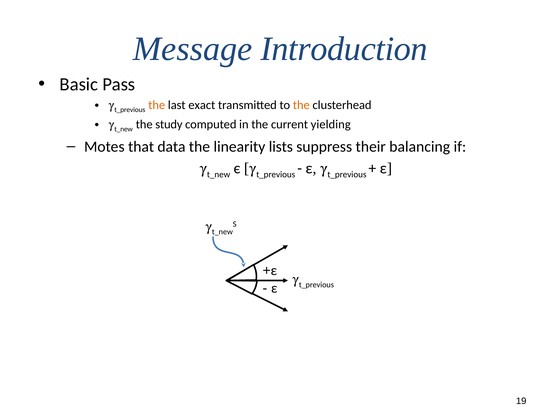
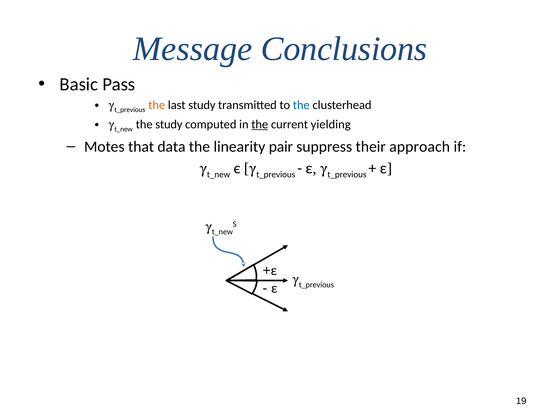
Introduction: Introduction -> Conclusions
last exact: exact -> study
the at (301, 105) colour: orange -> blue
the at (260, 124) underline: none -> present
lists: lists -> pair
balancing: balancing -> approach
